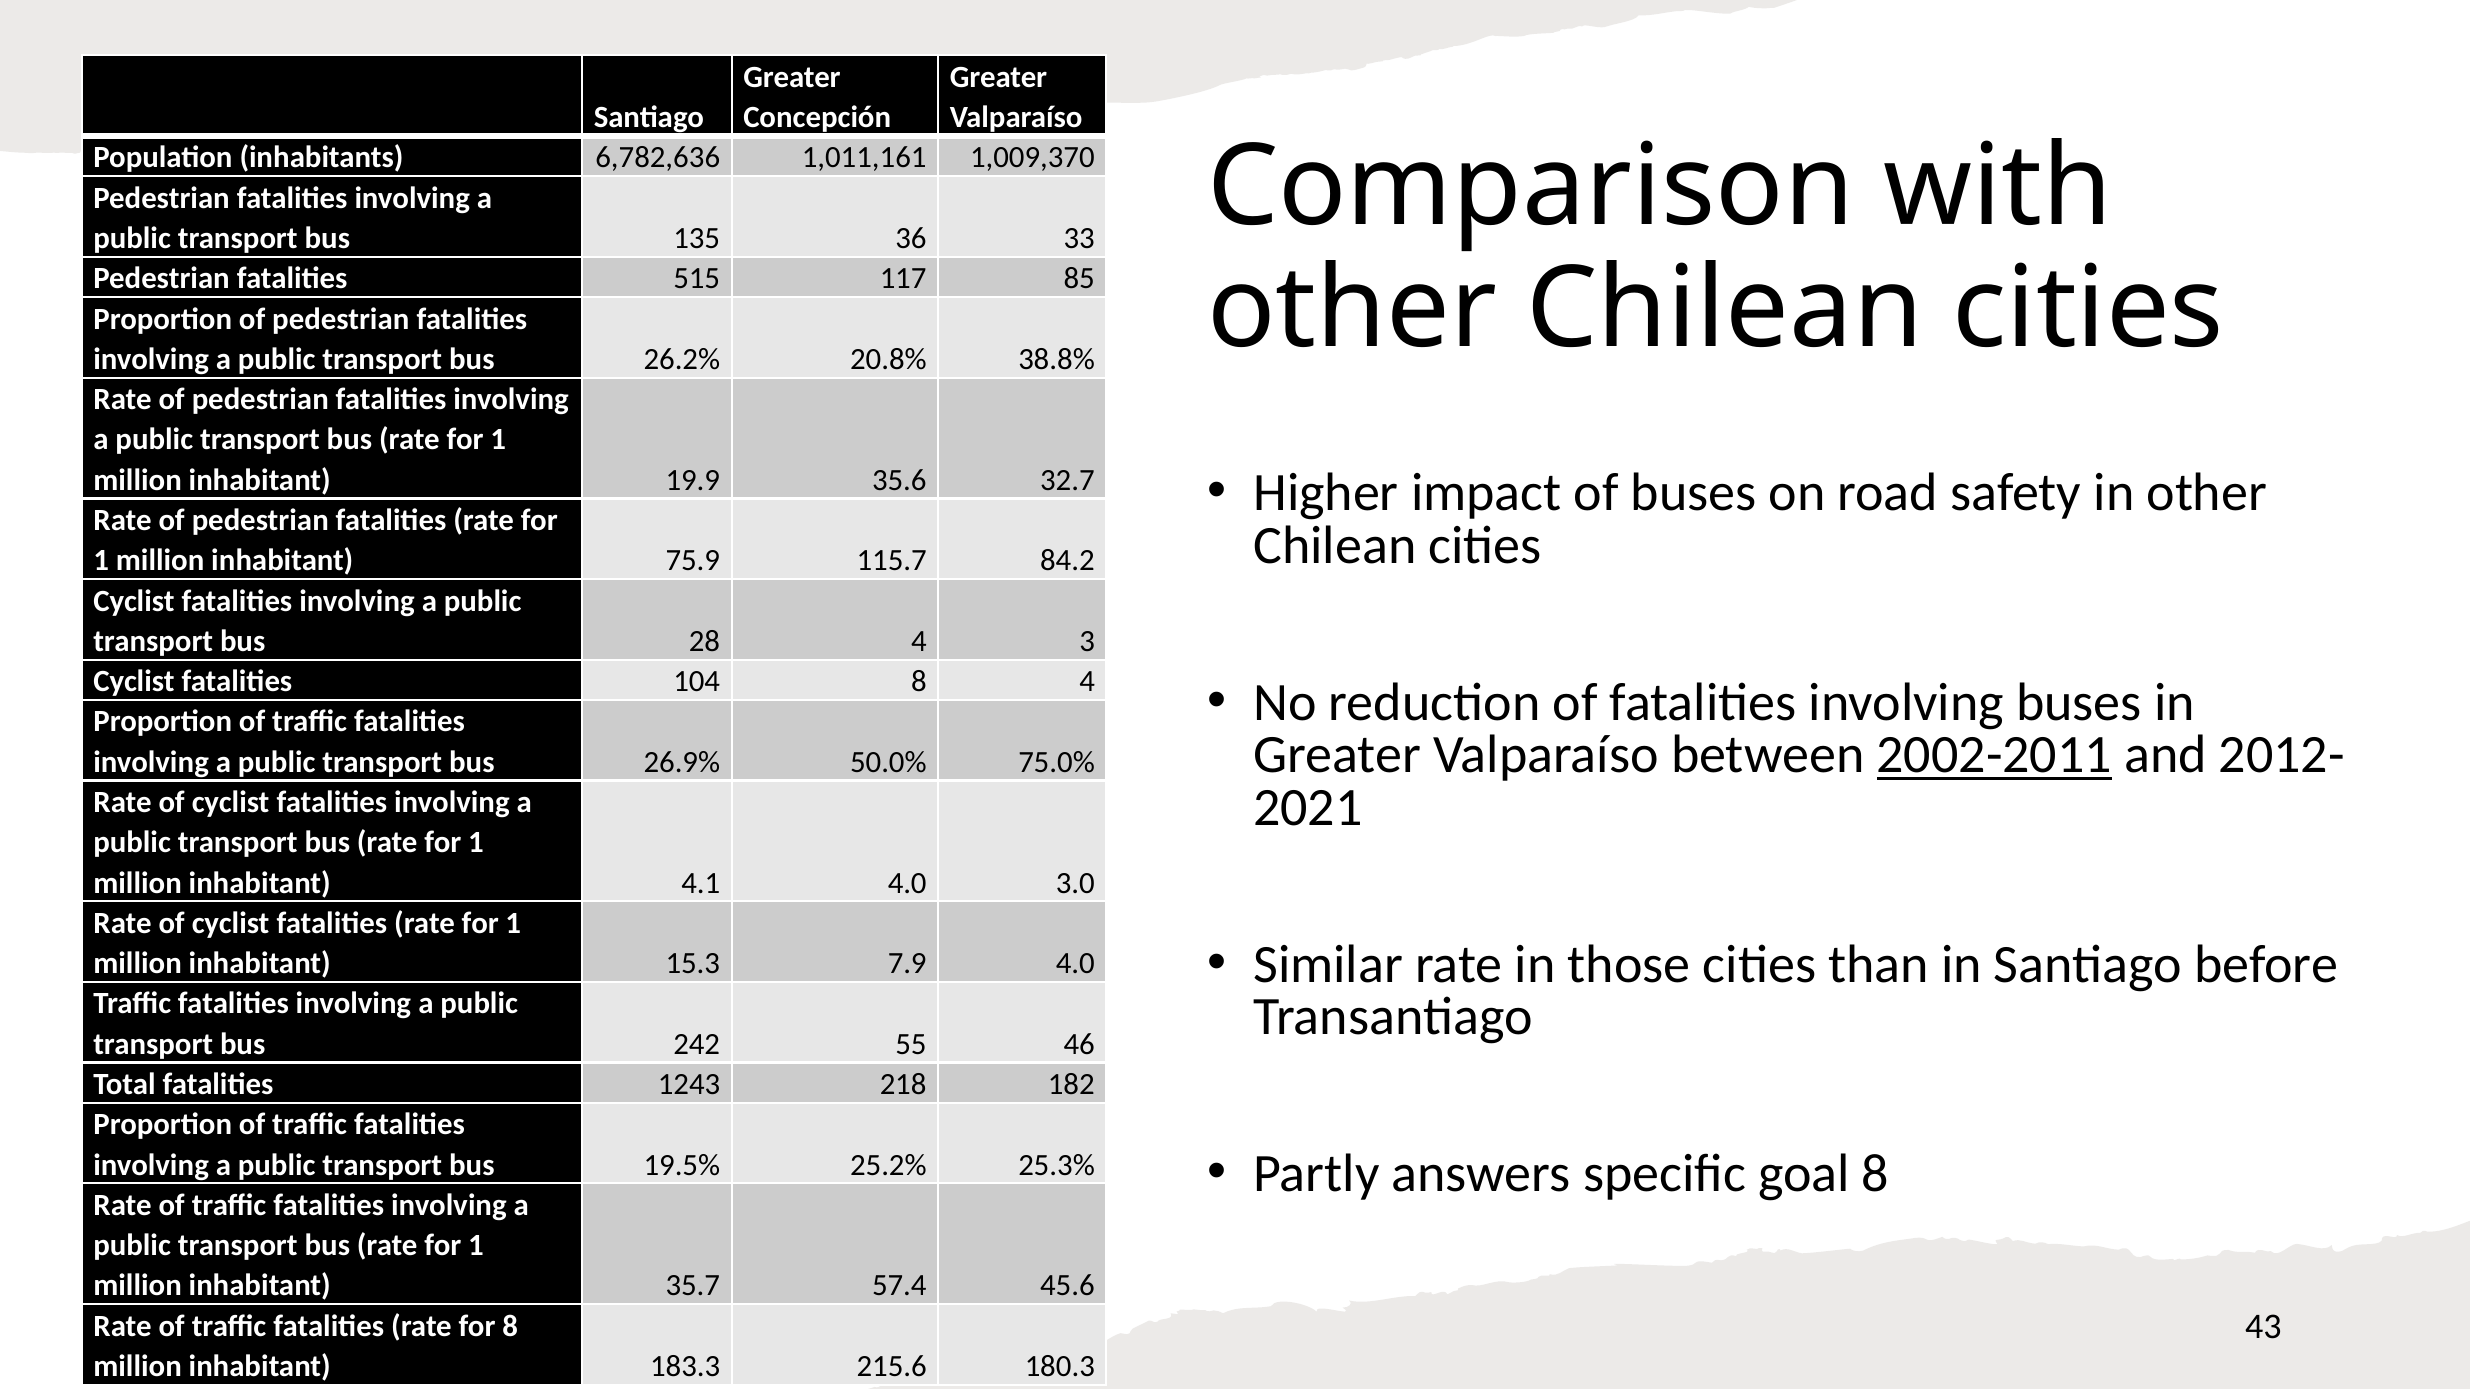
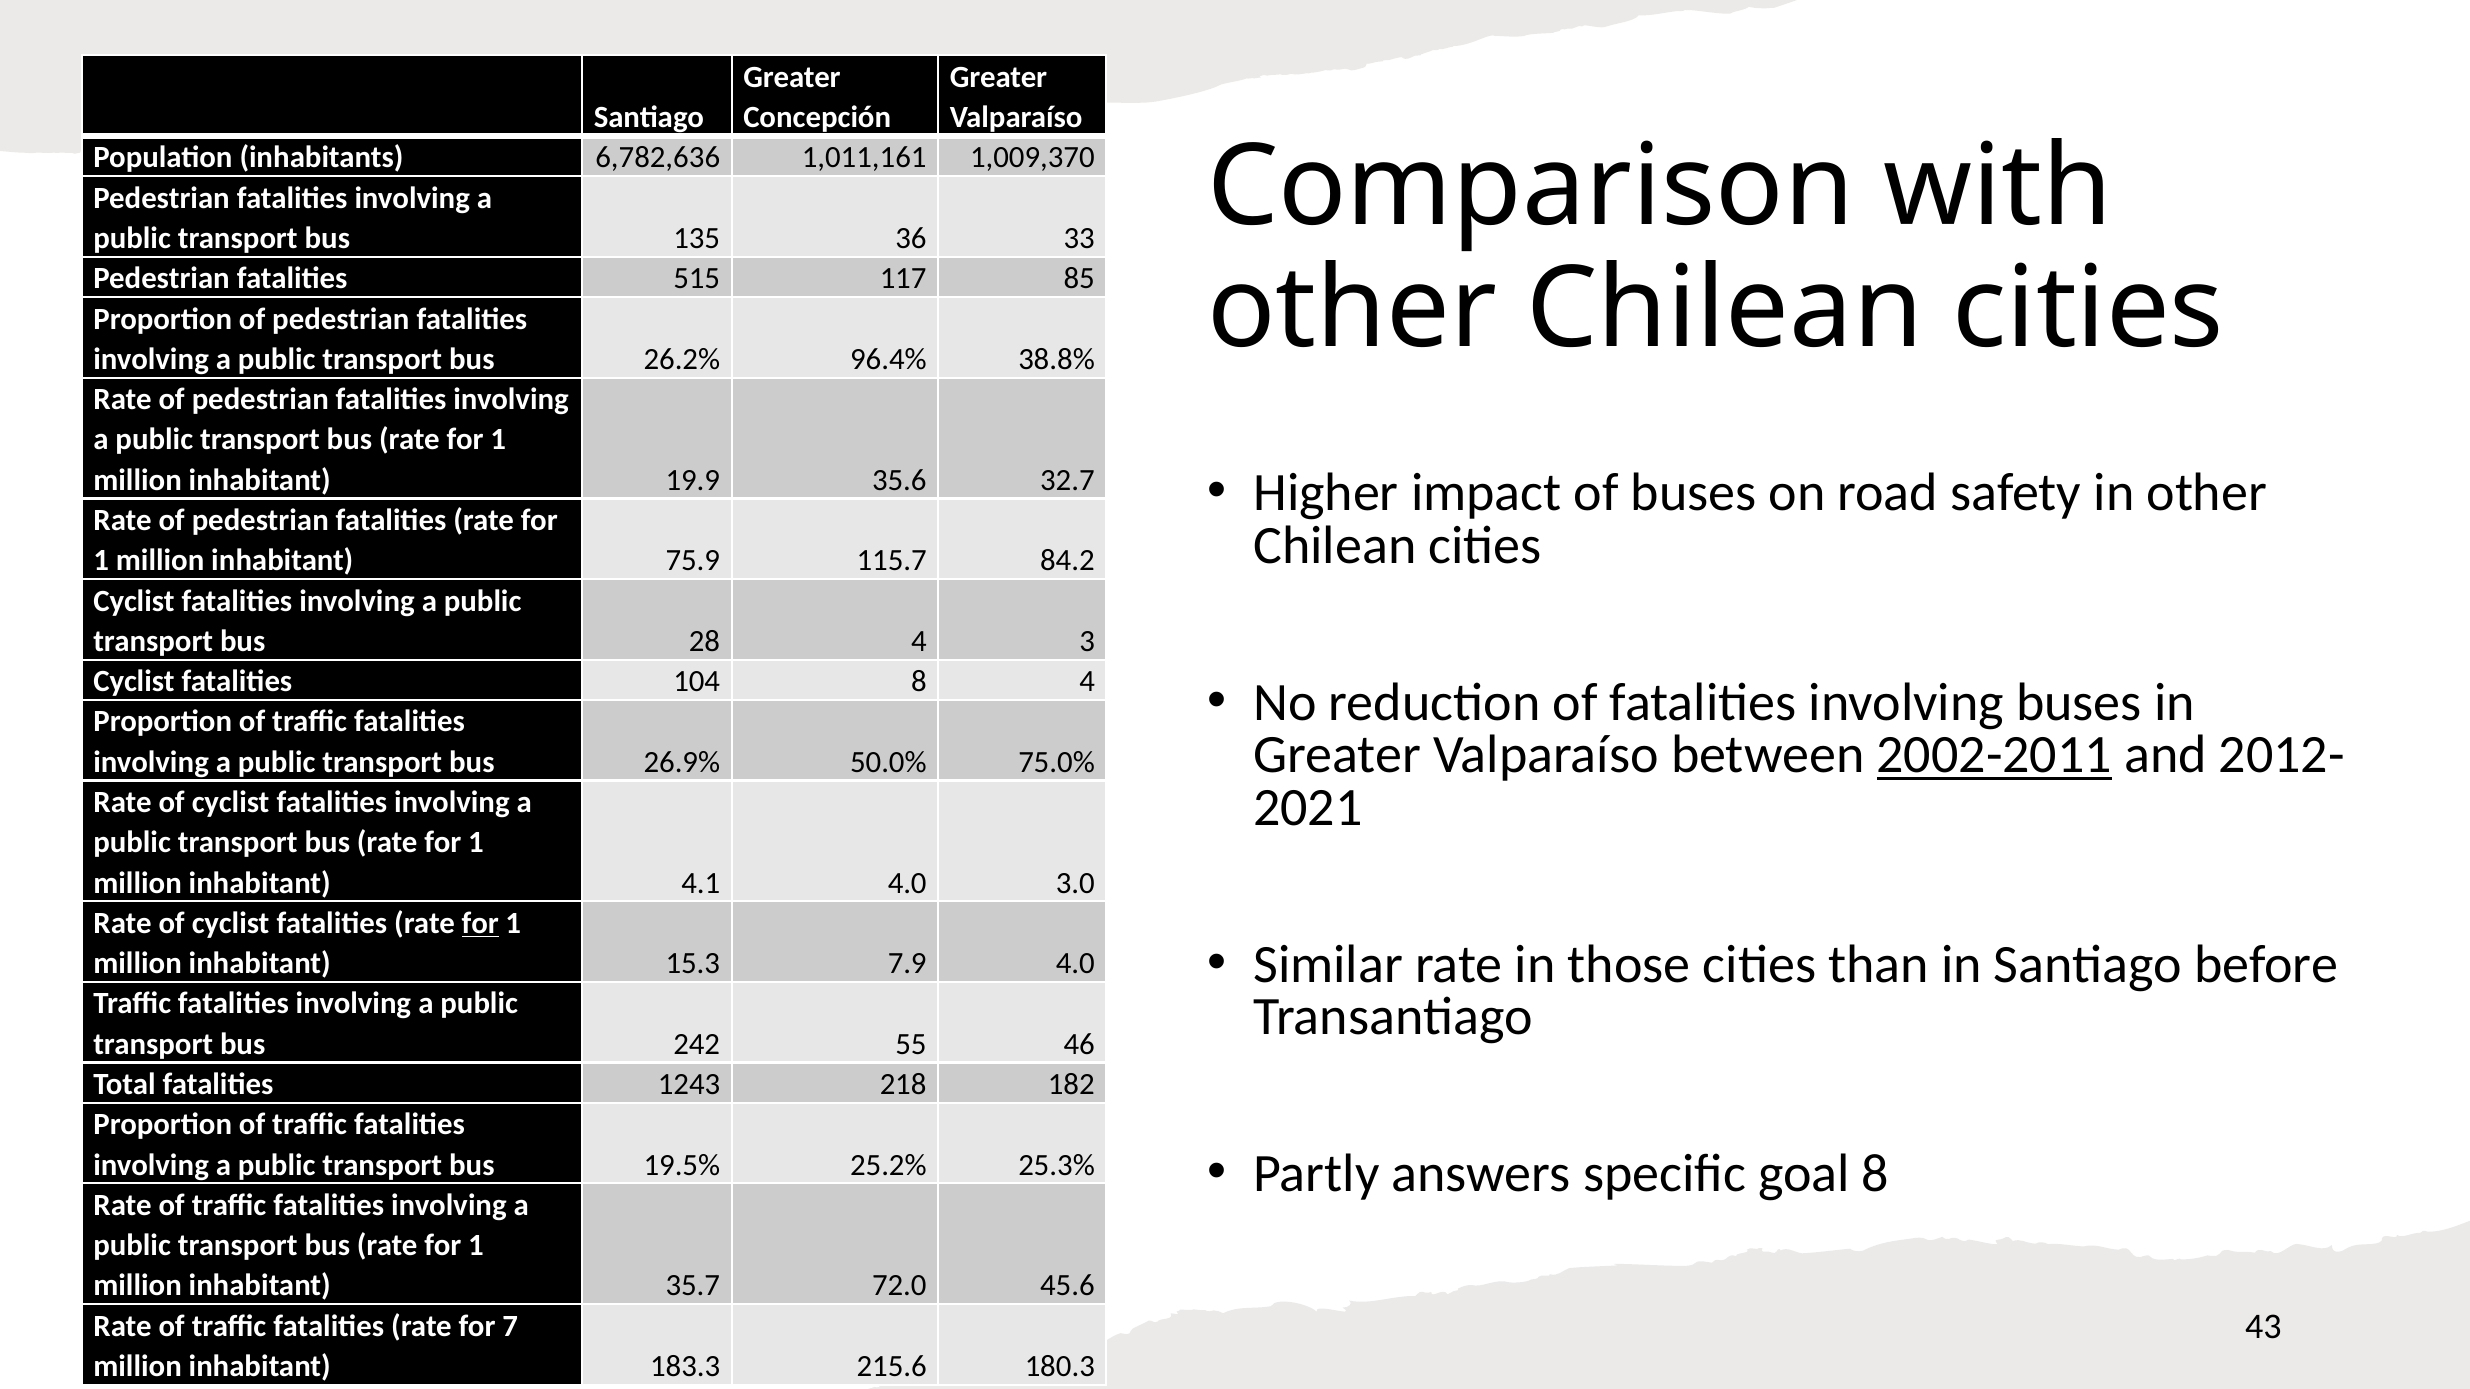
20.8%: 20.8% -> 96.4%
for at (480, 923) underline: none -> present
57.4: 57.4 -> 72.0
for 8: 8 -> 7
